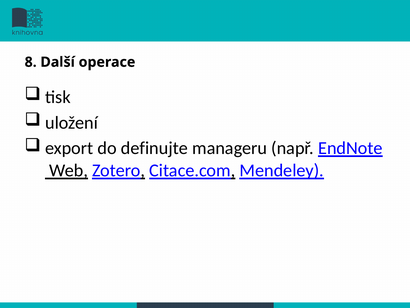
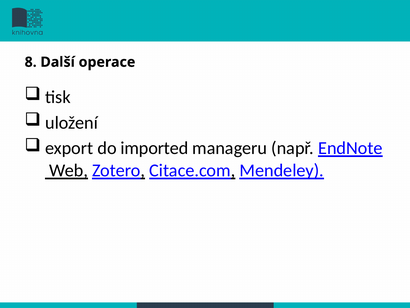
definujte: definujte -> imported
